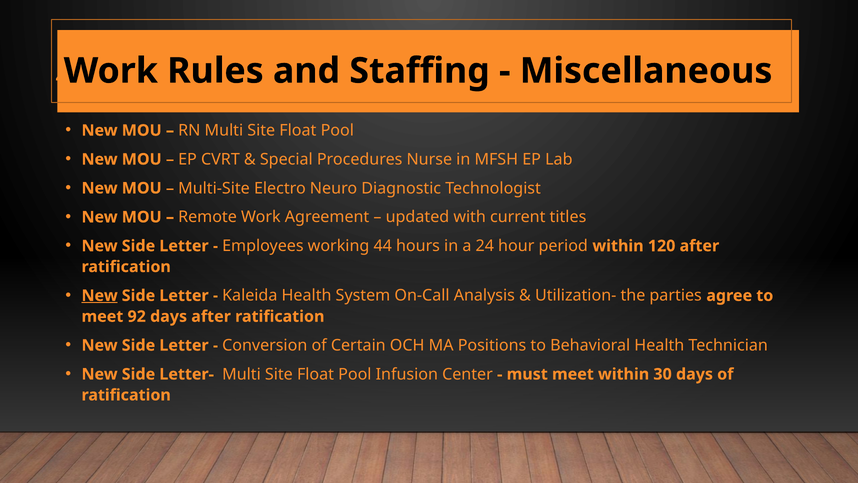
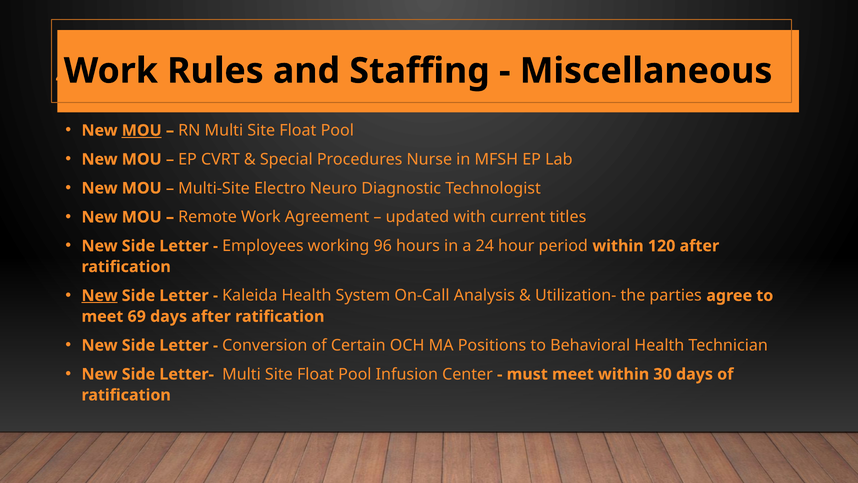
MOU at (142, 130) underline: none -> present
44: 44 -> 96
92: 92 -> 69
